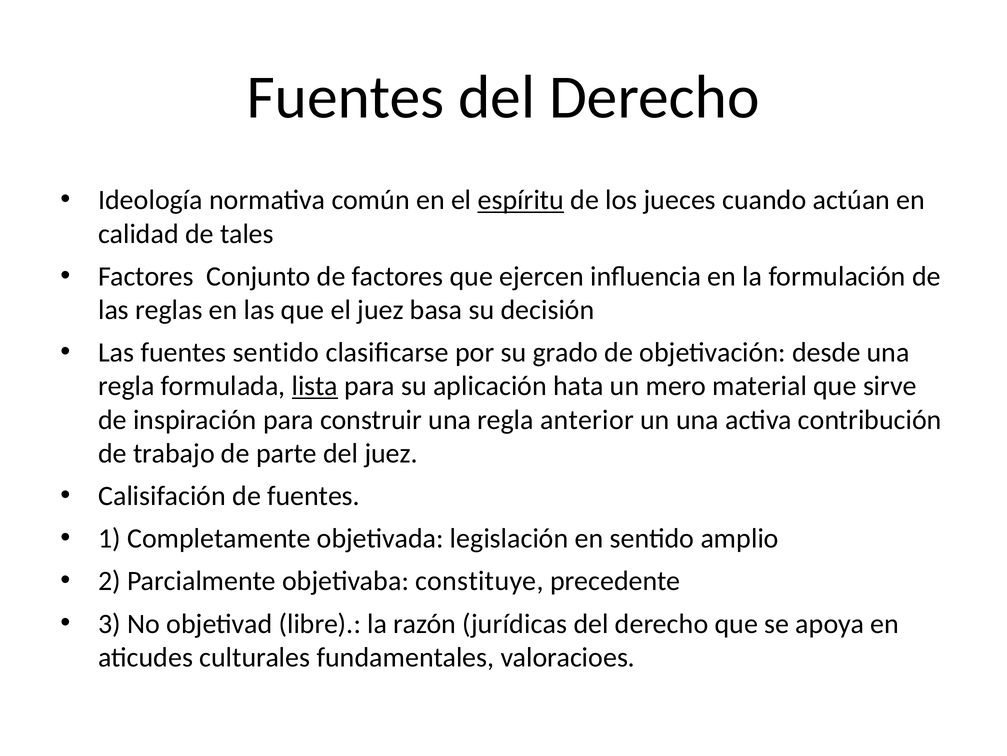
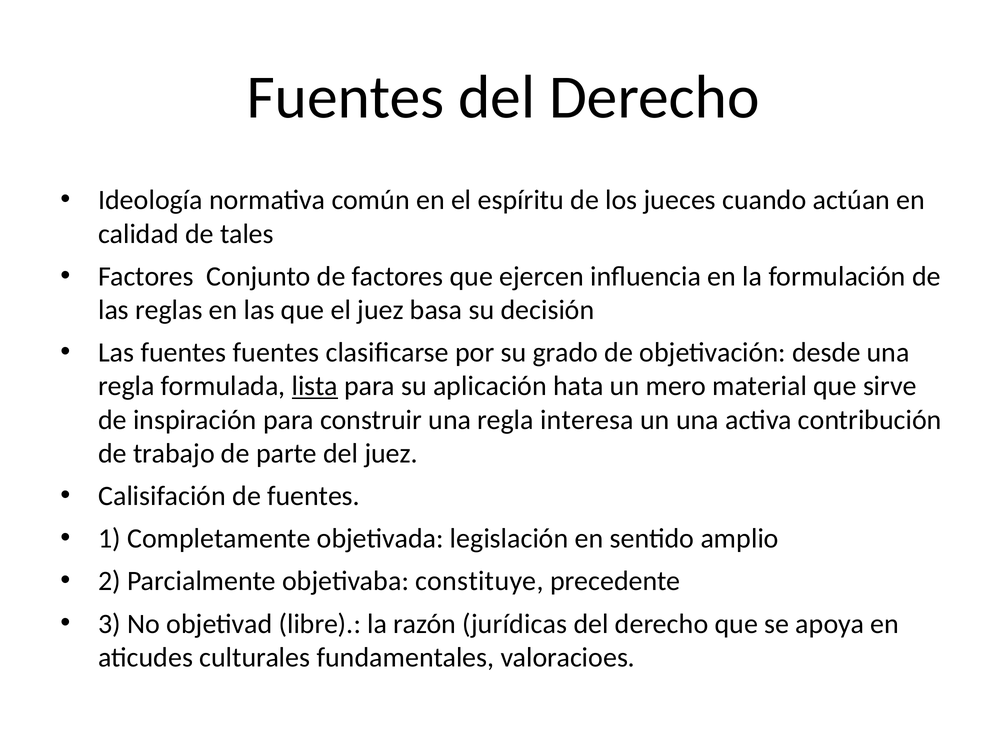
espíritu underline: present -> none
fuentes sentido: sentido -> fuentes
anterior: anterior -> interesa
